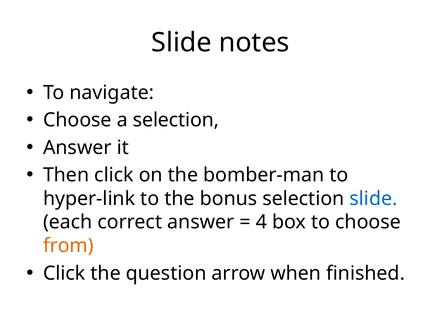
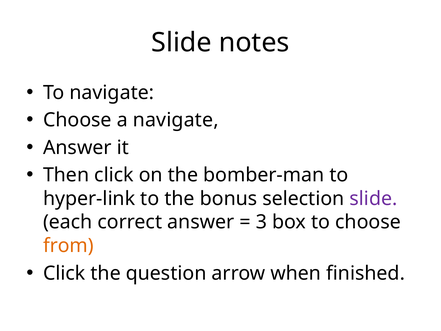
a selection: selection -> navigate
slide at (373, 198) colour: blue -> purple
4: 4 -> 3
